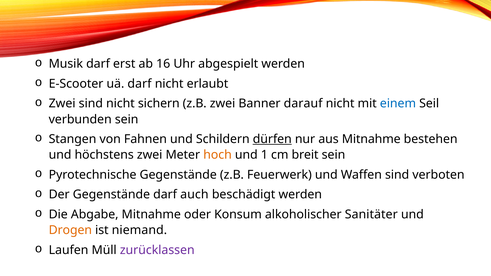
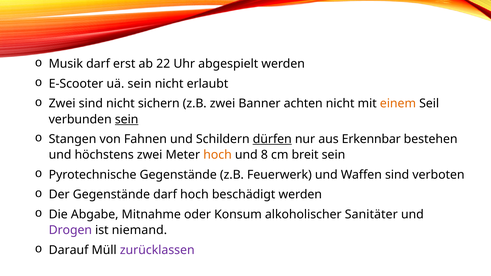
16: 16 -> 22
uä darf: darf -> sein
darauf: darauf -> achten
einem colour: blue -> orange
sein at (127, 119) underline: none -> present
aus Mitnahme: Mitnahme -> Erkennbar
1: 1 -> 8
darf auch: auch -> hoch
Drogen colour: orange -> purple
Laufen: Laufen -> Darauf
